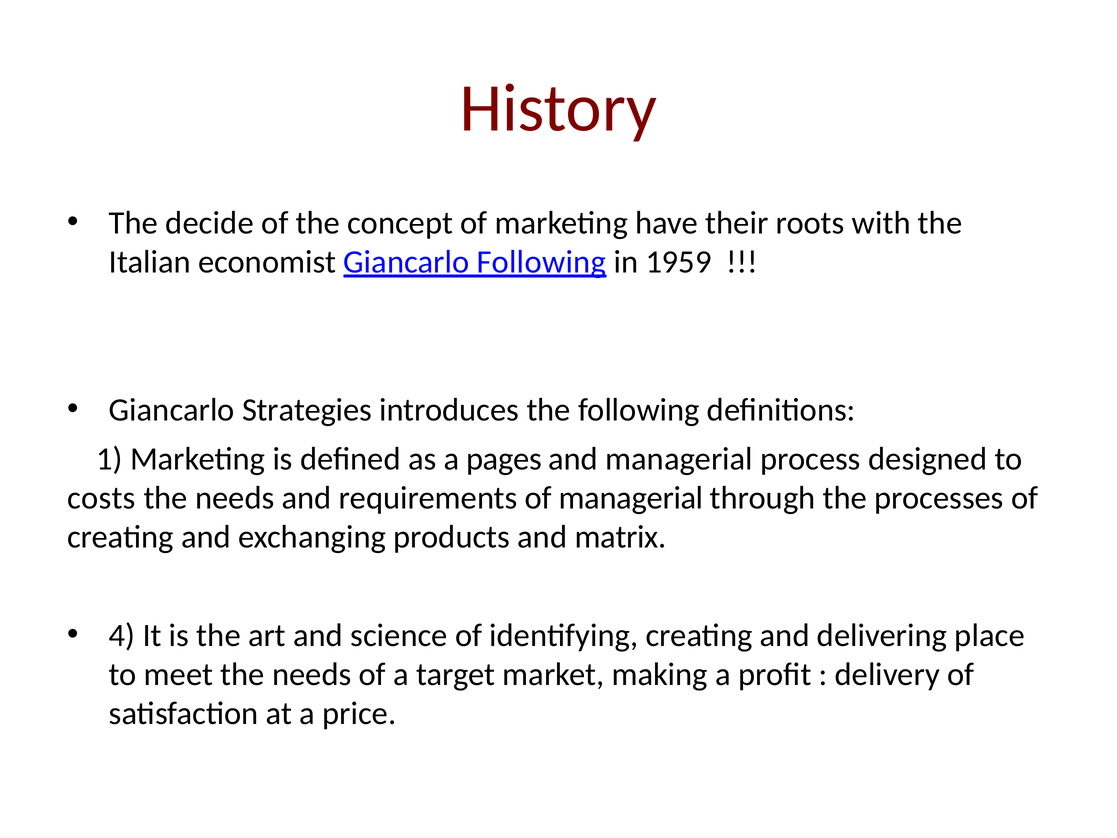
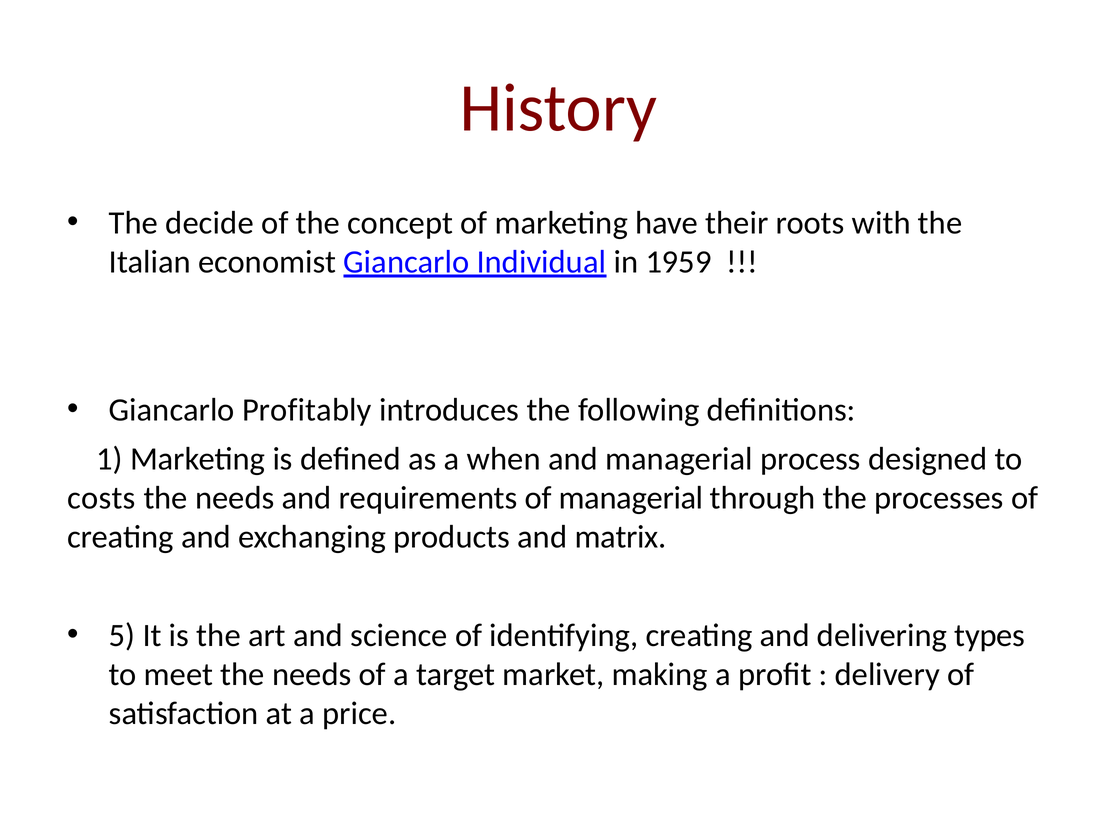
Giancarlo Following: Following -> Individual
Strategies: Strategies -> Profitably
pages: pages -> when
4: 4 -> 5
place: place -> types
